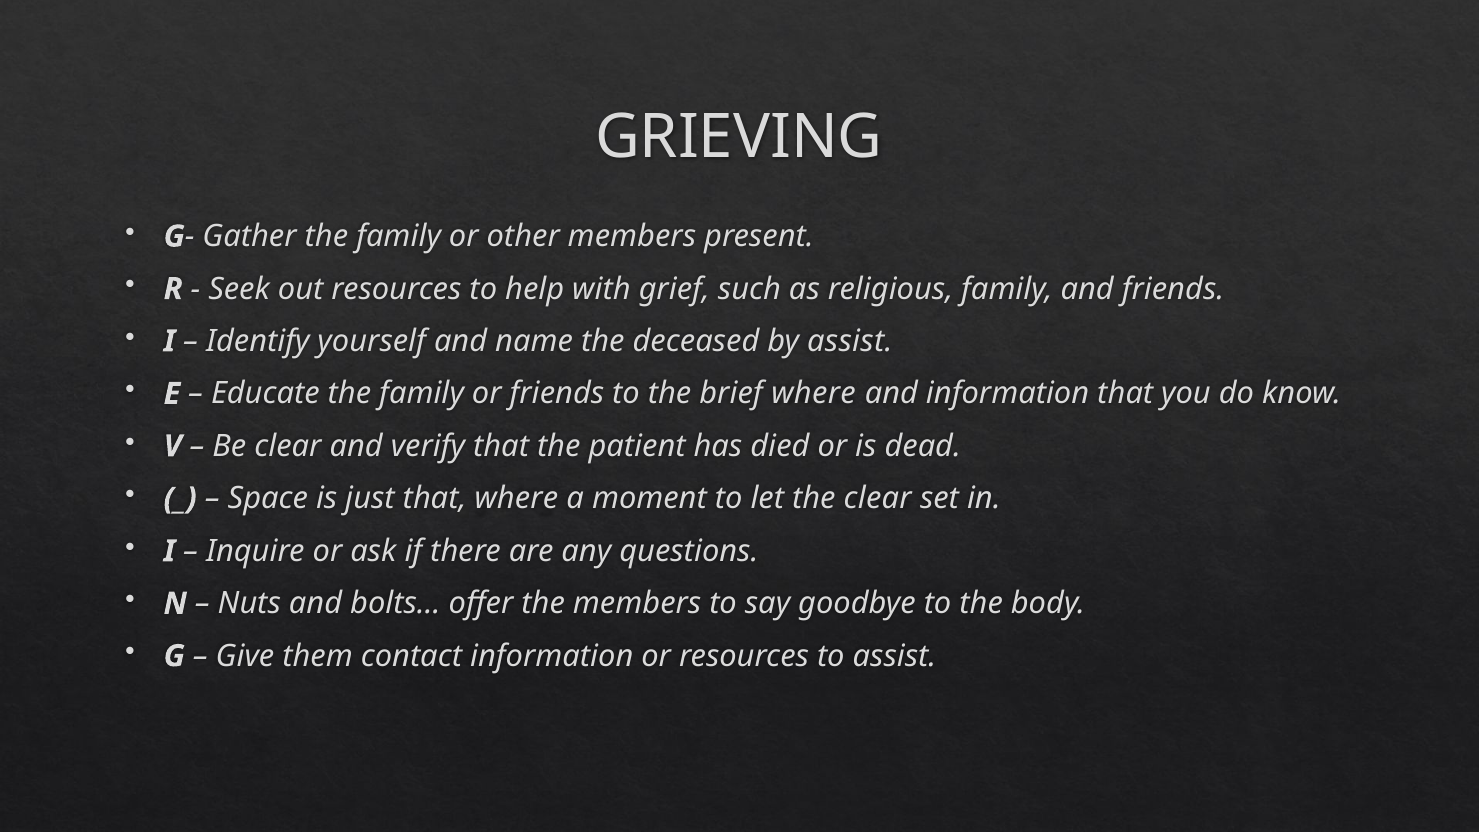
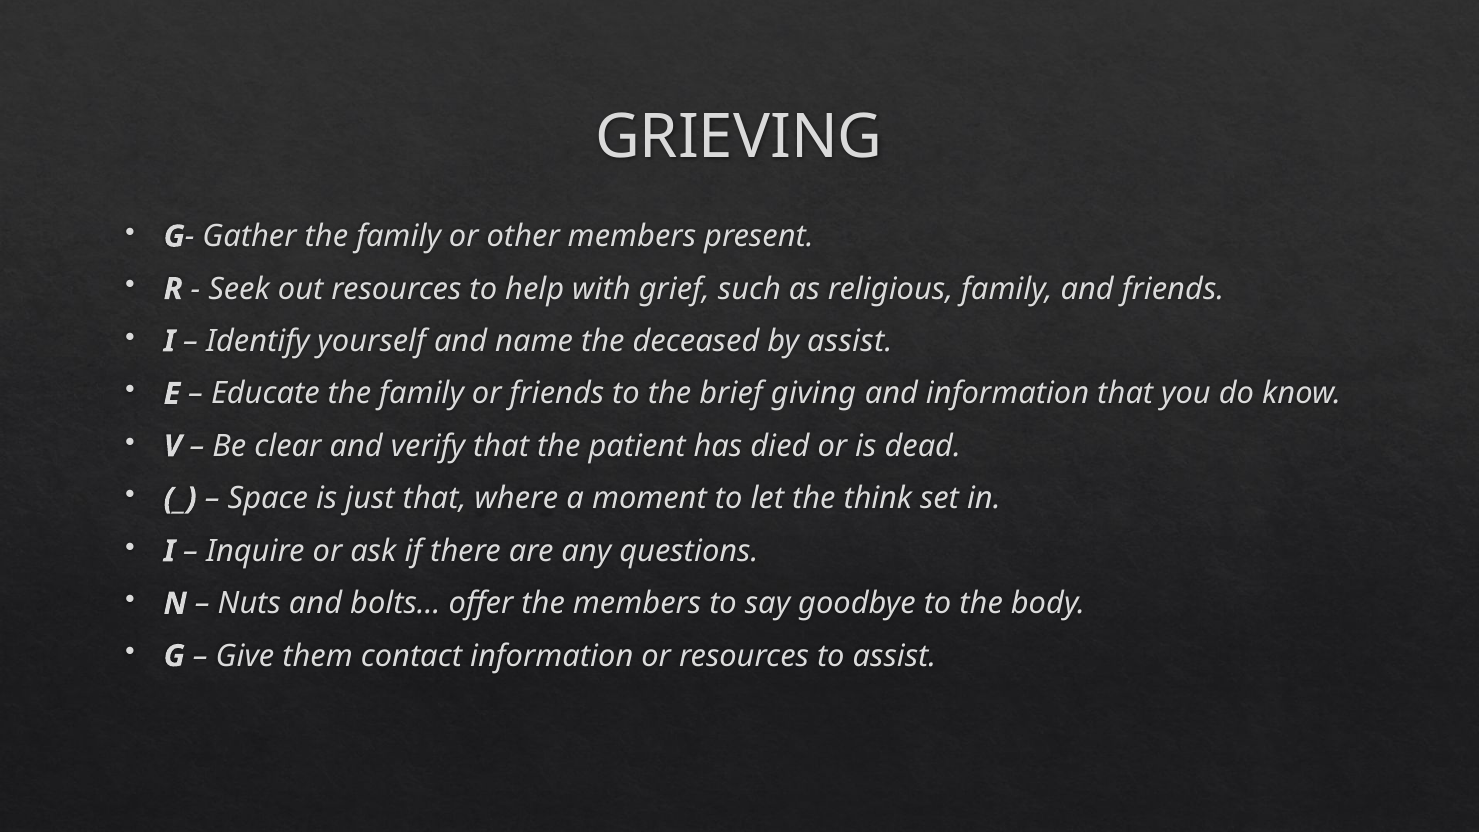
brief where: where -> giving
the clear: clear -> think
